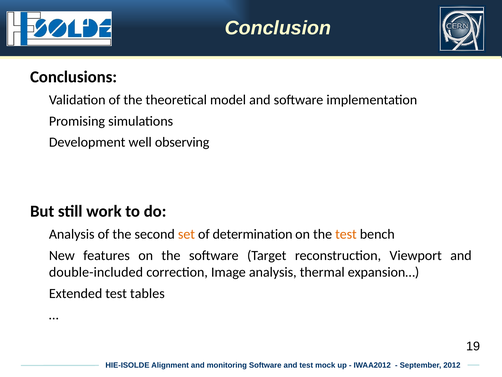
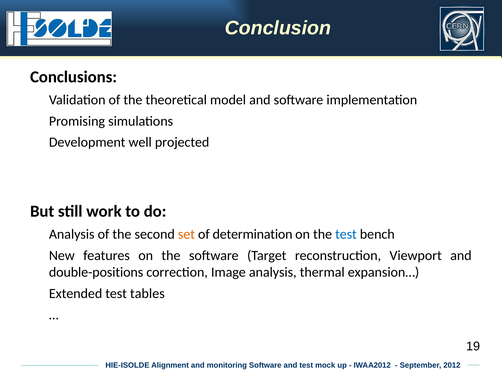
observing: observing -> projected
test at (346, 234) colour: orange -> blue
double-included: double-included -> double-positions
